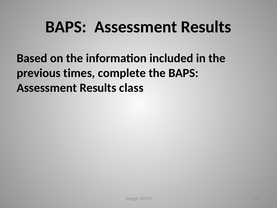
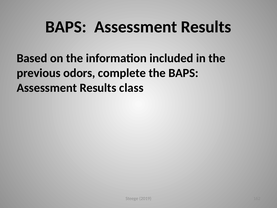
times: times -> odors
